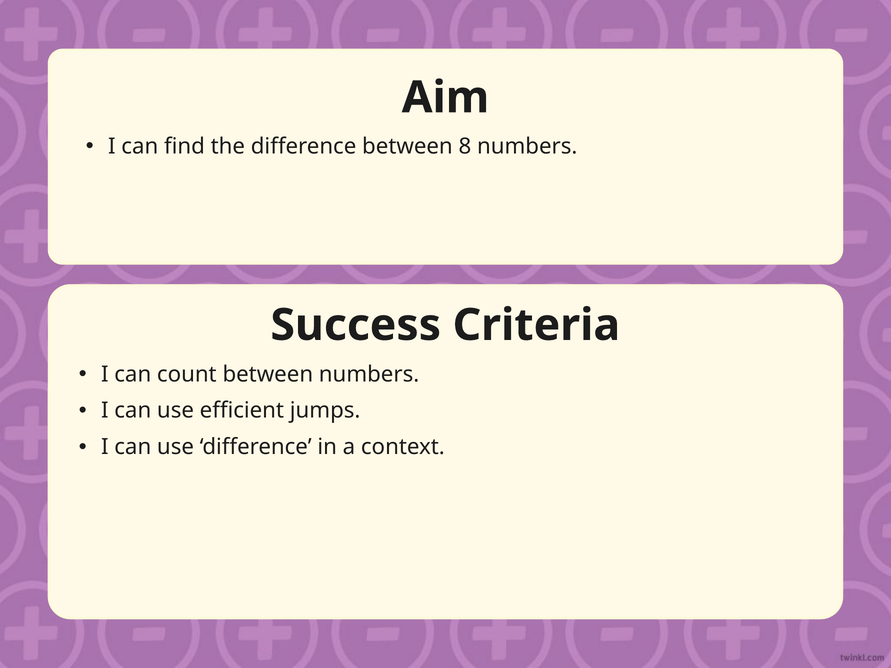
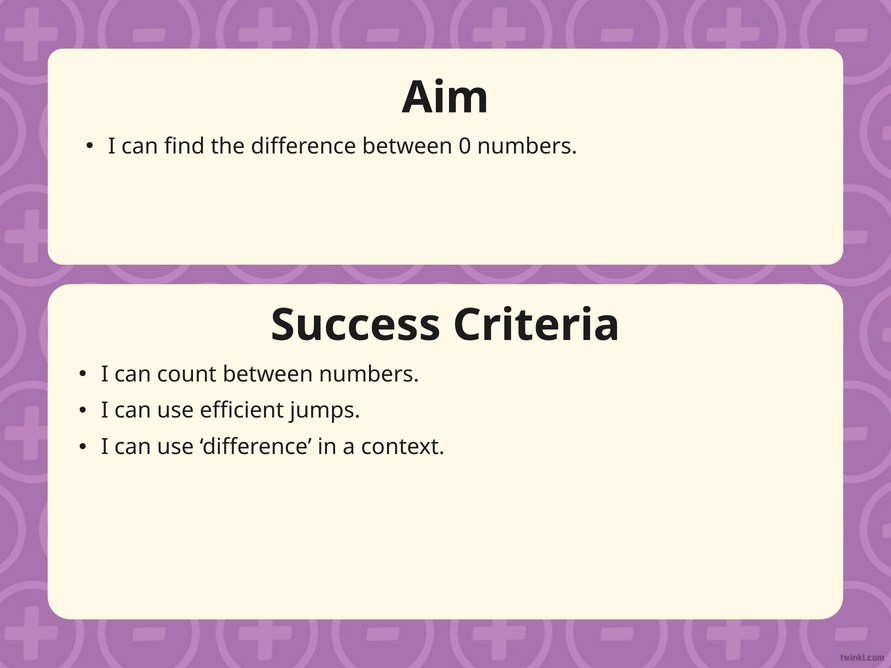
8: 8 -> 0
